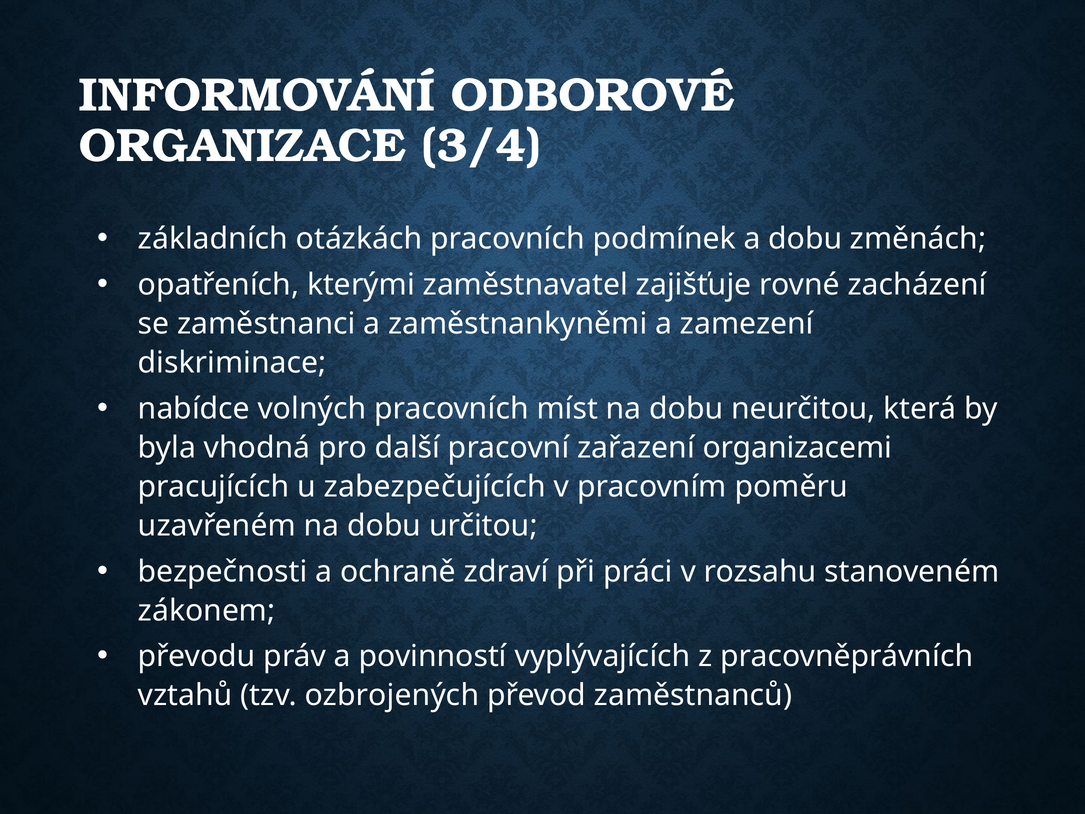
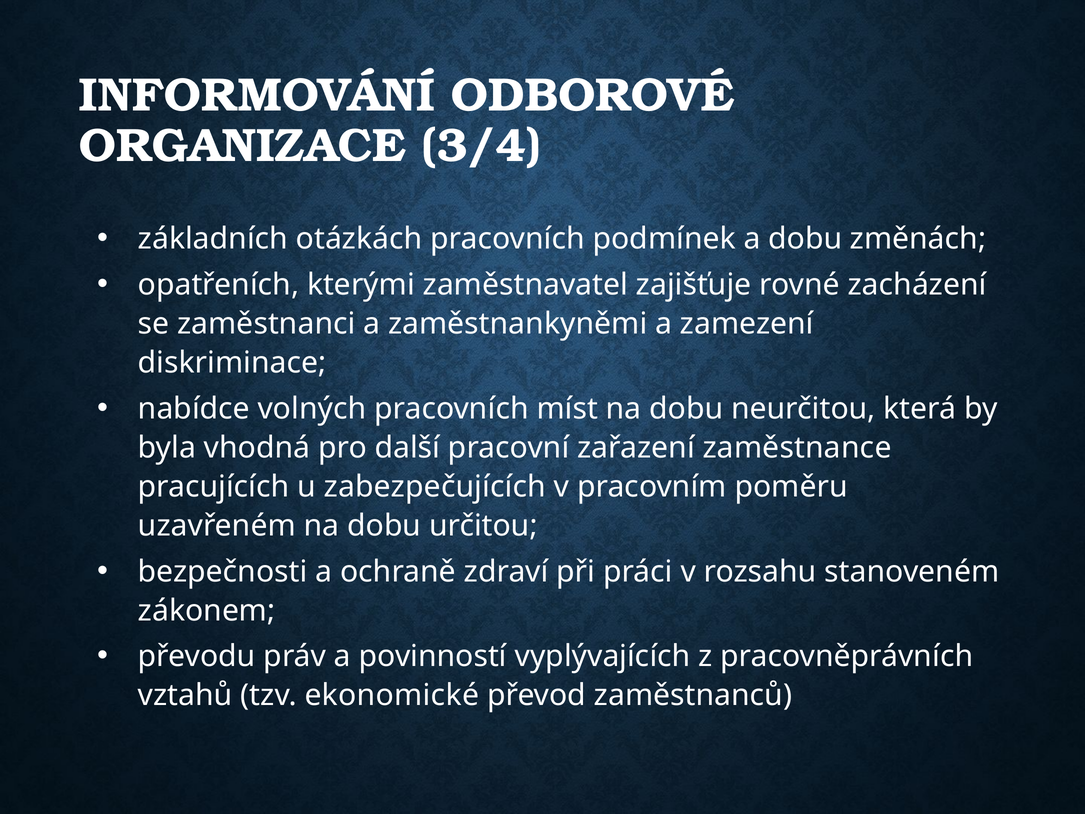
organizacemi: organizacemi -> zaměstnance
ozbrojených: ozbrojených -> ekonomické
